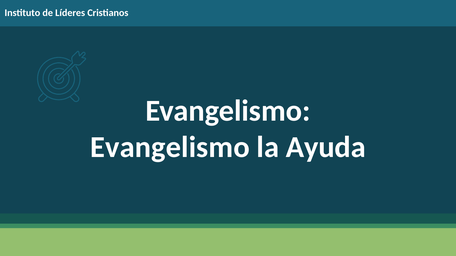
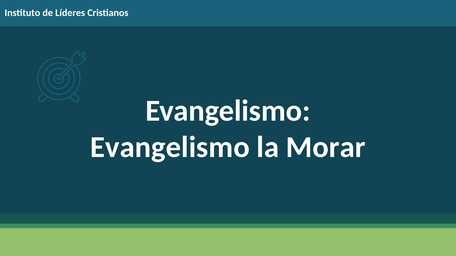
Ayuda: Ayuda -> Morar
